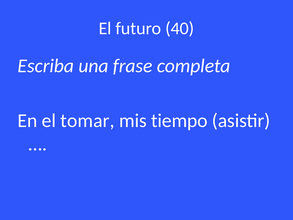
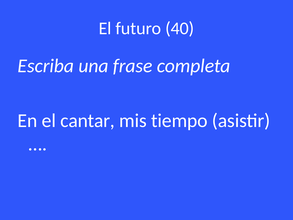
tomar: tomar -> cantar
